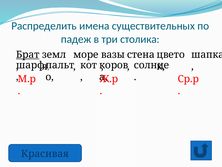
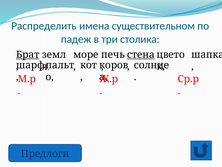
существительных: существительных -> существительном
вазы: вазы -> печь
стена underline: none -> present
Красивая: Красивая -> Предлоги
